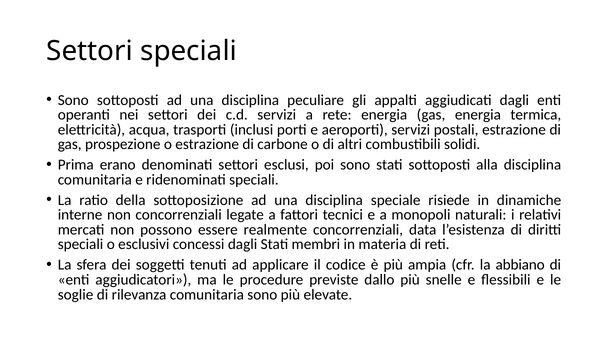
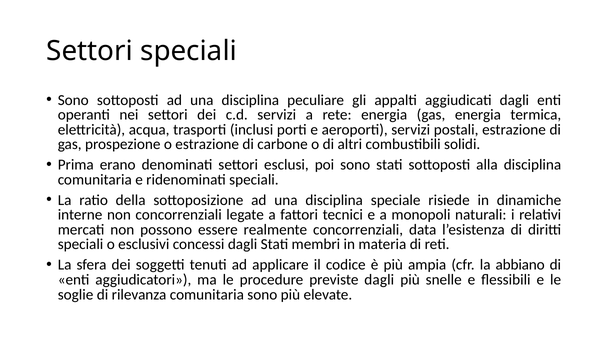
previste dallo: dallo -> dagli
